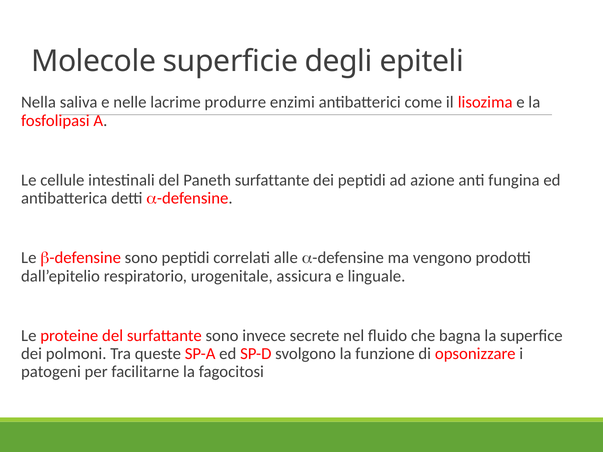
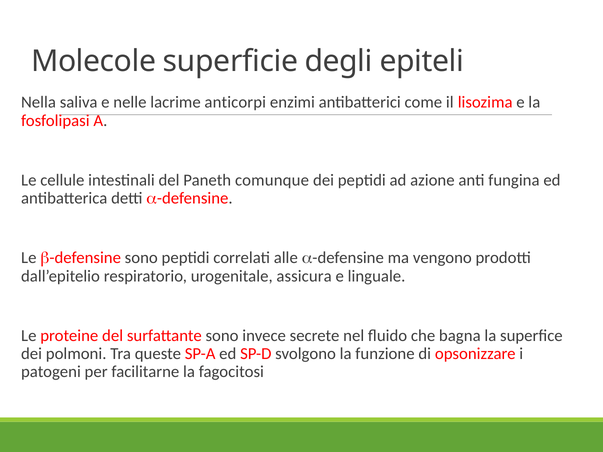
produrre: produrre -> anticorpi
Paneth surfattante: surfattante -> comunque
